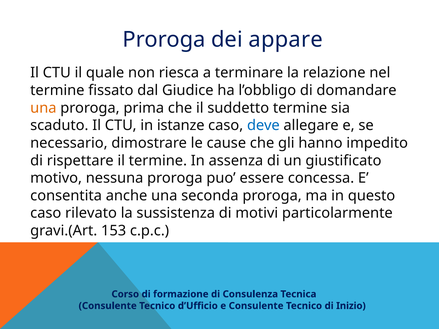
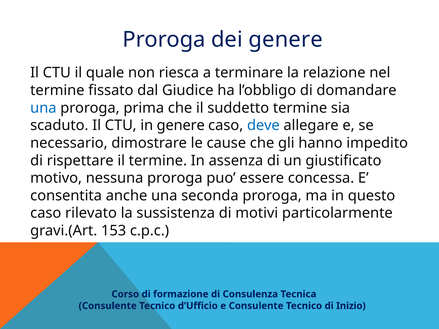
dei appare: appare -> genere
una at (43, 108) colour: orange -> blue
in istanze: istanze -> genere
